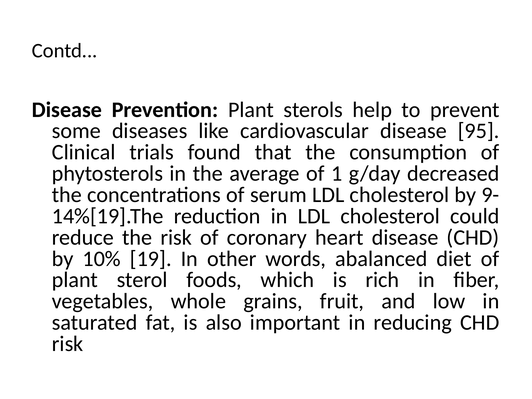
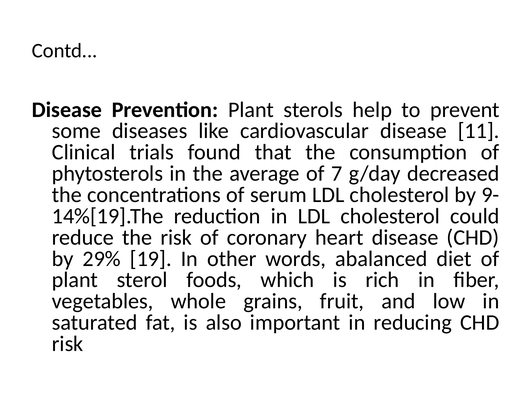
95: 95 -> 11
1: 1 -> 7
10%: 10% -> 29%
